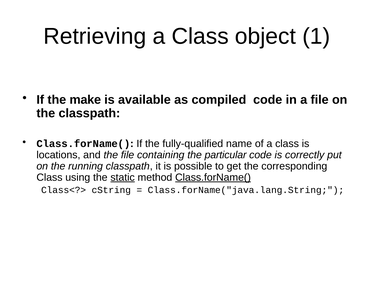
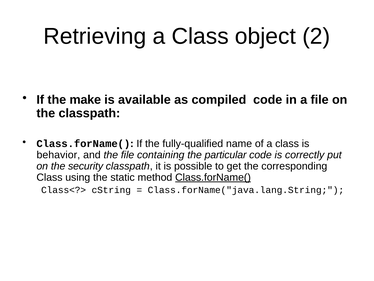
1: 1 -> 2
locations: locations -> behavior
running: running -> security
static underline: present -> none
